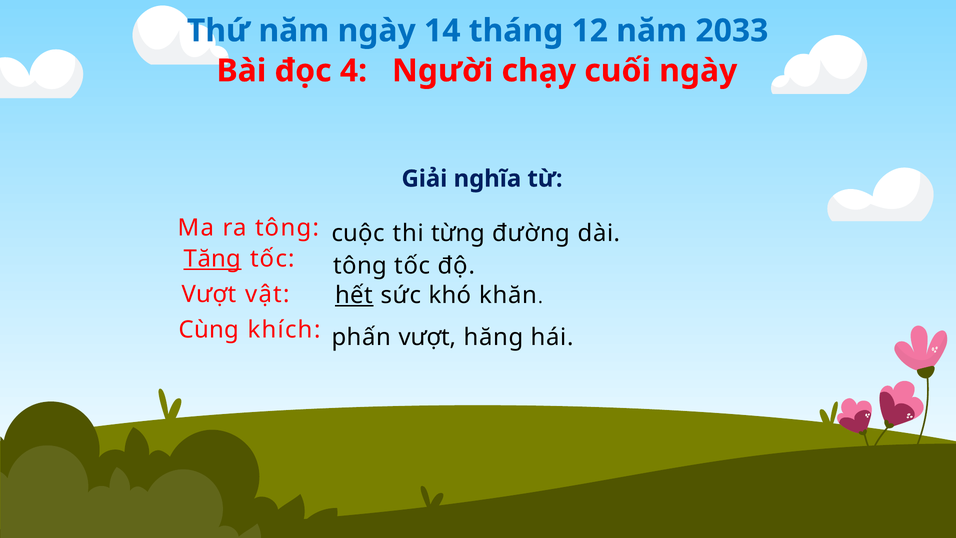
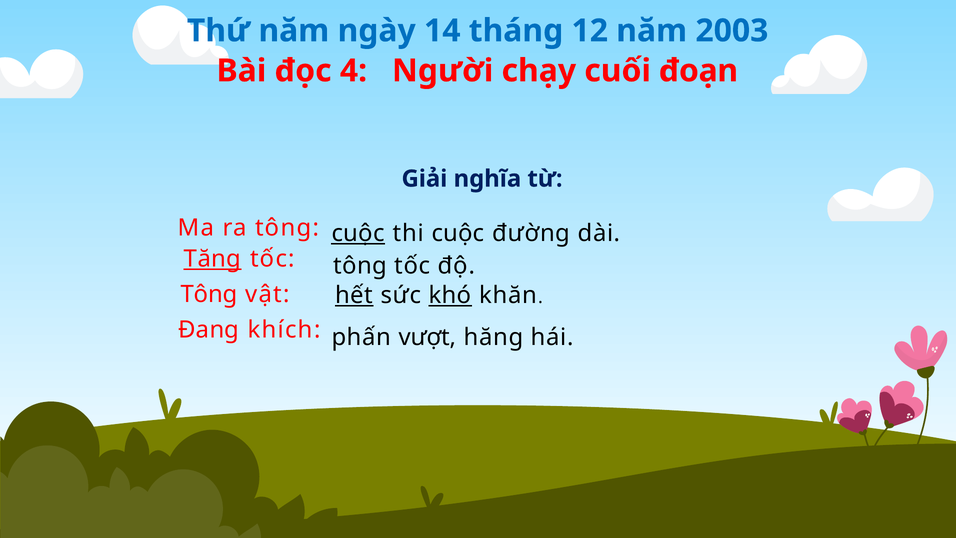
2033: 2033 -> 2003
cuối ngày: ngày -> đoạn
cuộc at (358, 233) underline: none -> present
thi từng: từng -> cuộc
Vượt at (209, 294): Vượt -> Tông
khó underline: none -> present
Cùng: Cùng -> Đang
